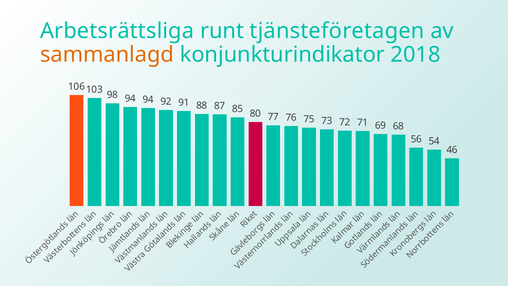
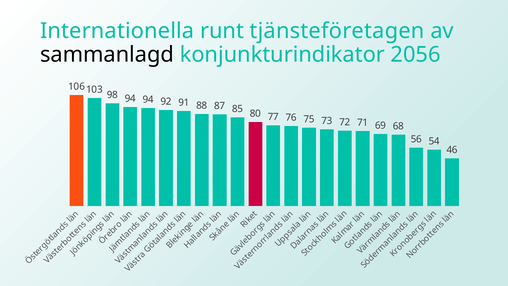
Arbetsrättsliga: Arbetsrättsliga -> Internationella
sammanlagd colour: orange -> black
2018: 2018 -> 2056
